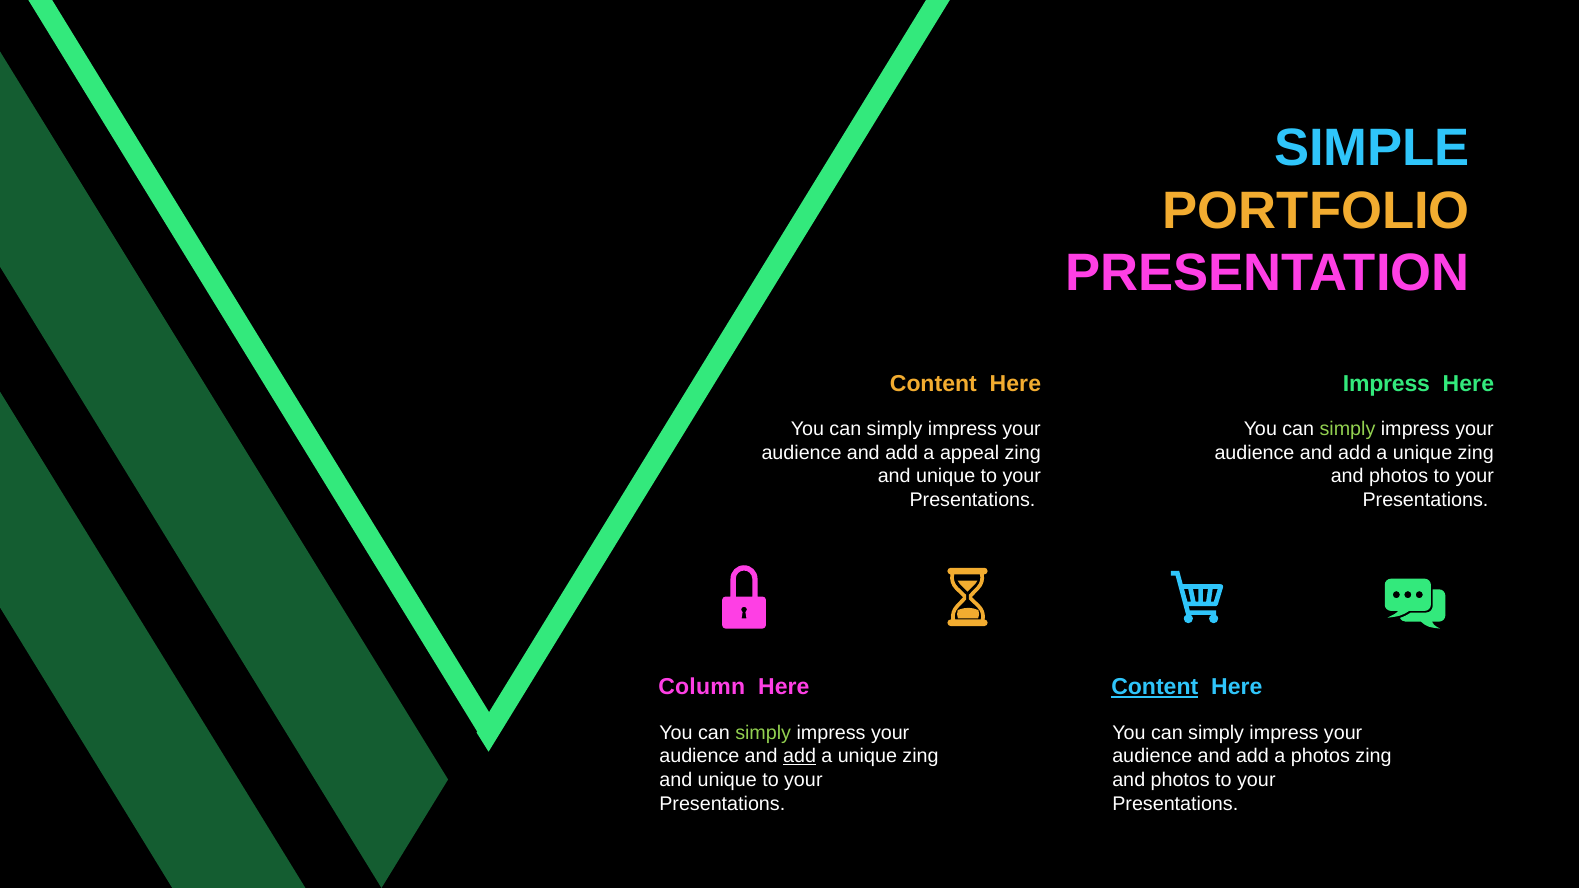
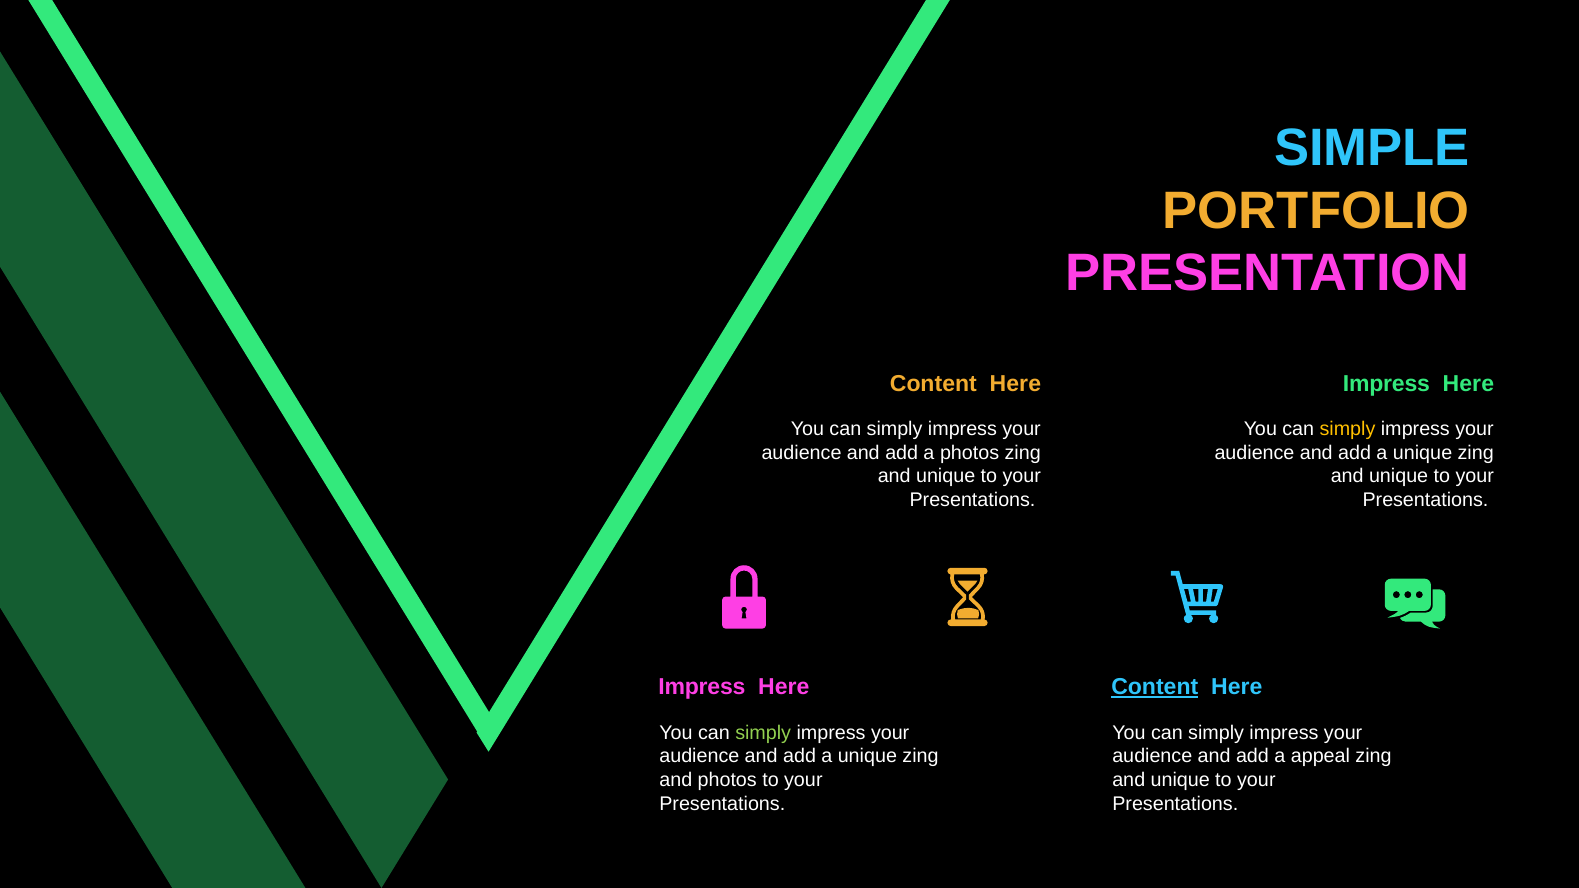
simply at (1348, 429) colour: light green -> yellow
a appeal: appeal -> photos
photos at (1399, 477): photos -> unique
Column at (702, 687): Column -> Impress
add at (800, 756) underline: present -> none
a photos: photos -> appeal
unique at (727, 780): unique -> photos
photos at (1180, 780): photos -> unique
